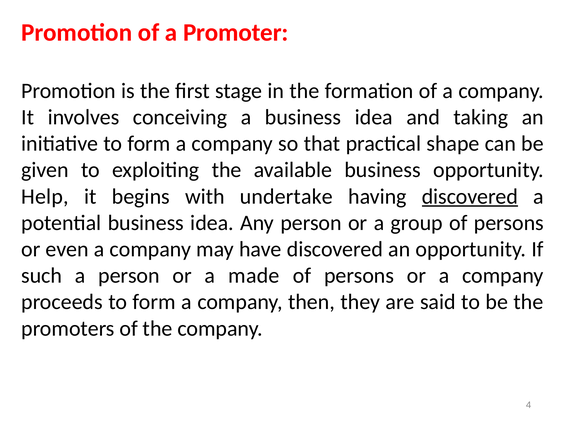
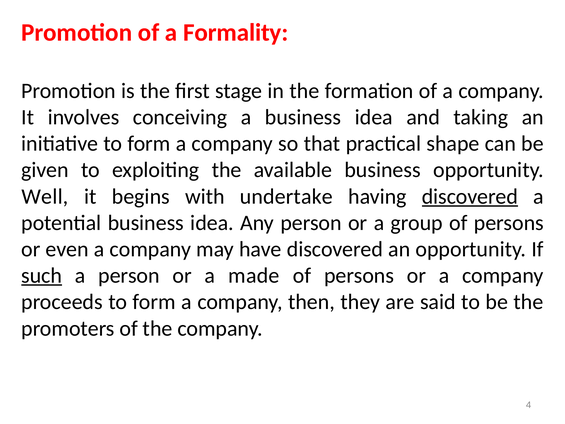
Promoter: Promoter -> Formality
Help: Help -> Well
such underline: none -> present
